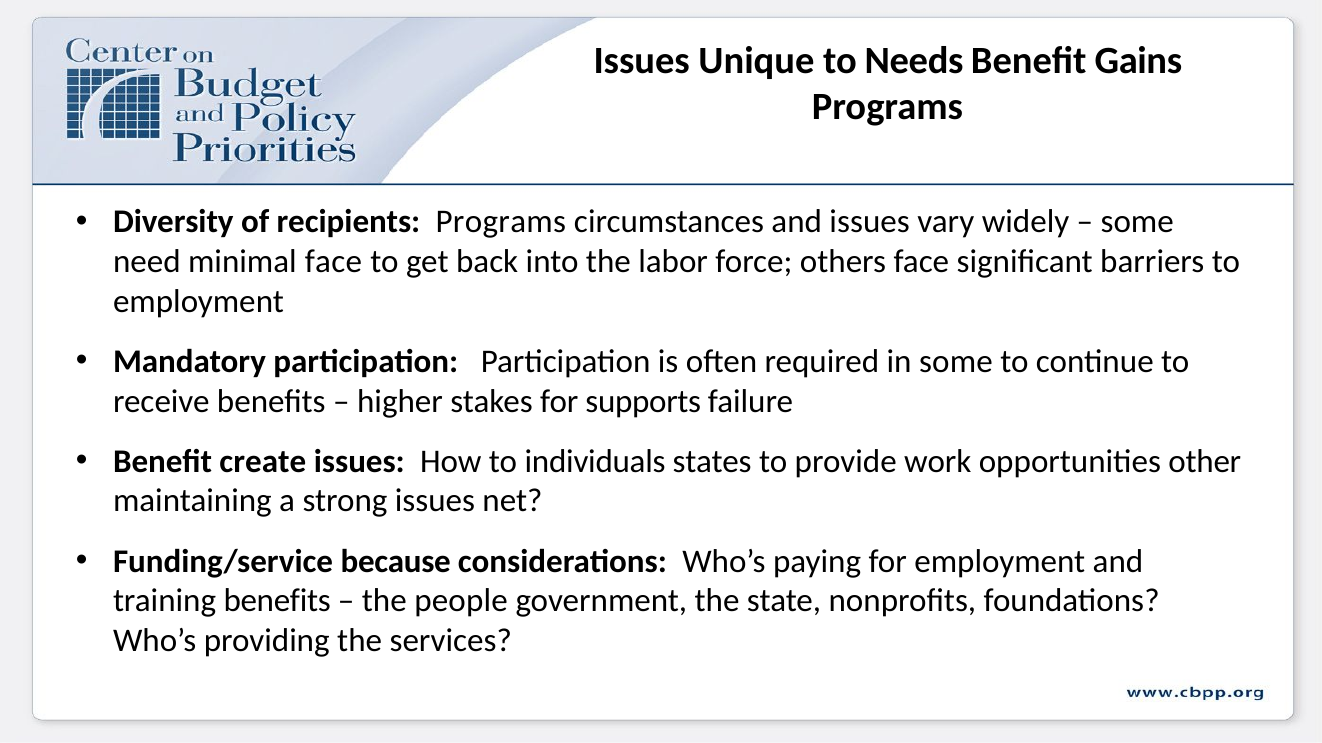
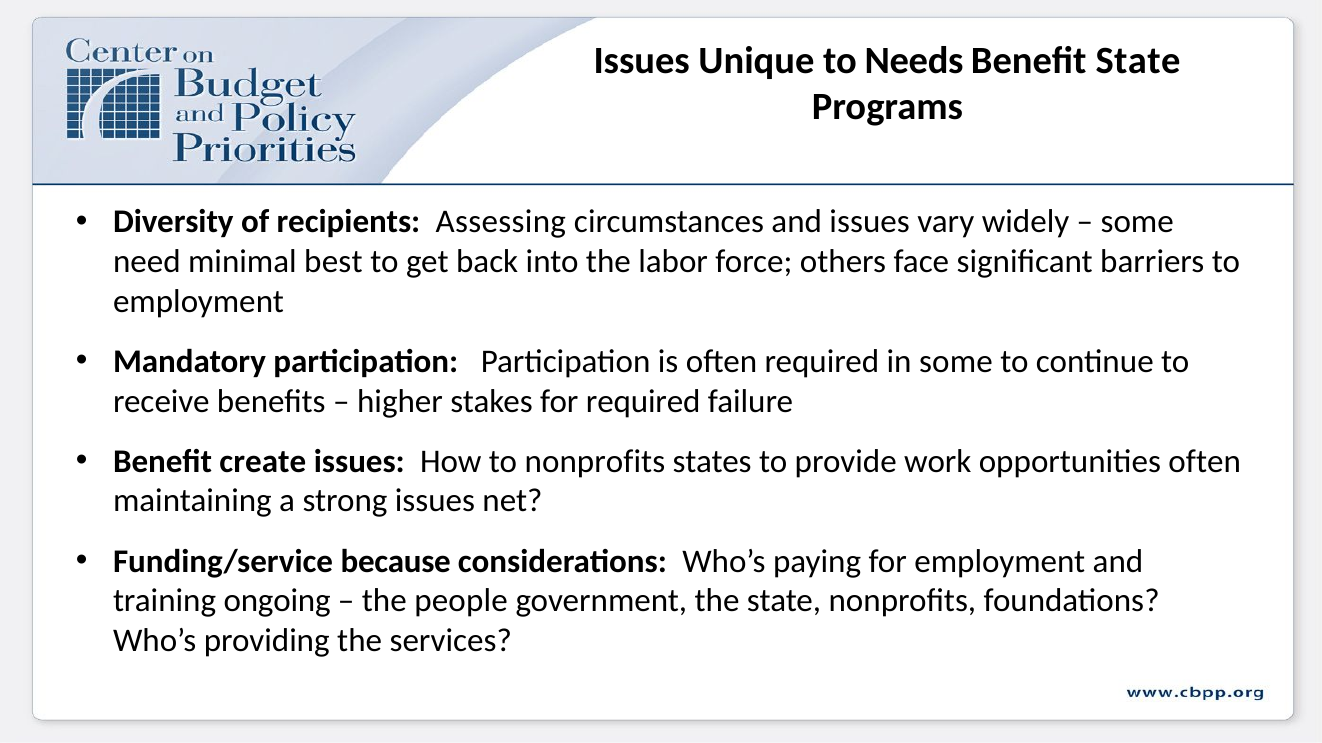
Benefit Gains: Gains -> State
recipients Programs: Programs -> Assessing
minimal face: face -> best
for supports: supports -> required
to individuals: individuals -> nonprofits
opportunities other: other -> often
training benefits: benefits -> ongoing
